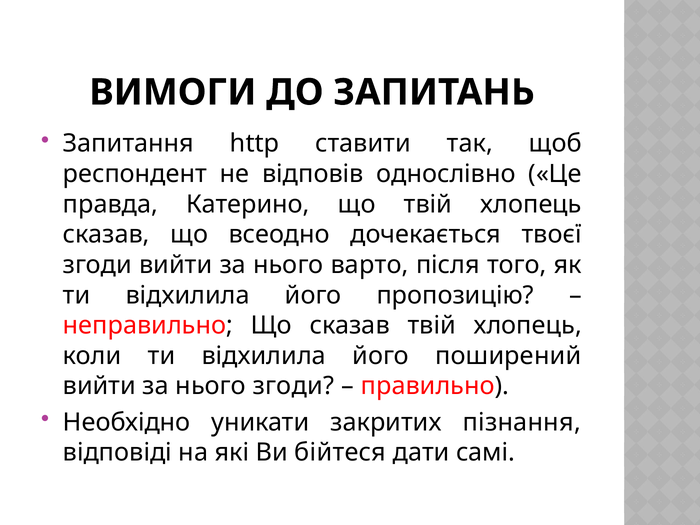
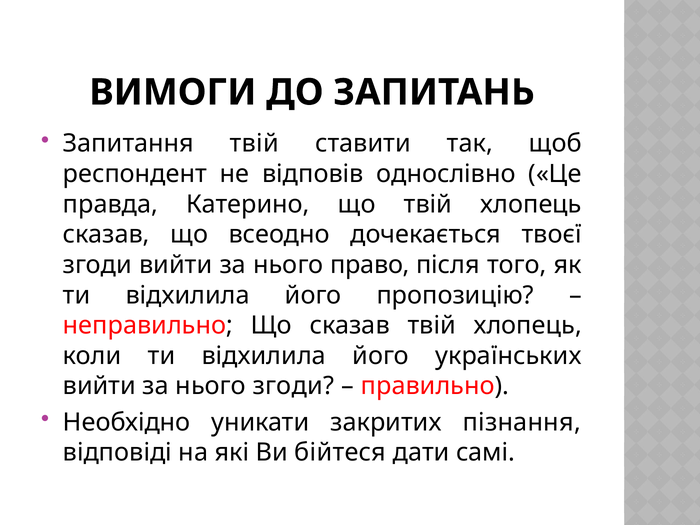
Запитання http: http -> твій
варто: варто -> право
поширений: поширений -> українських
